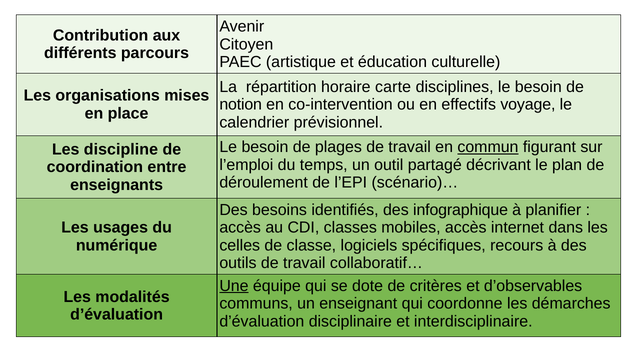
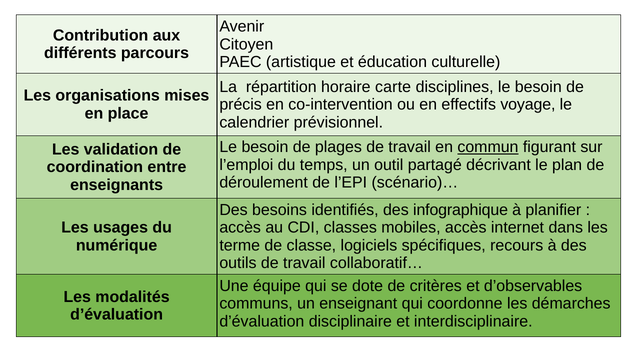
notion: notion -> précis
discipline: discipline -> validation
celles: celles -> terme
Une underline: present -> none
